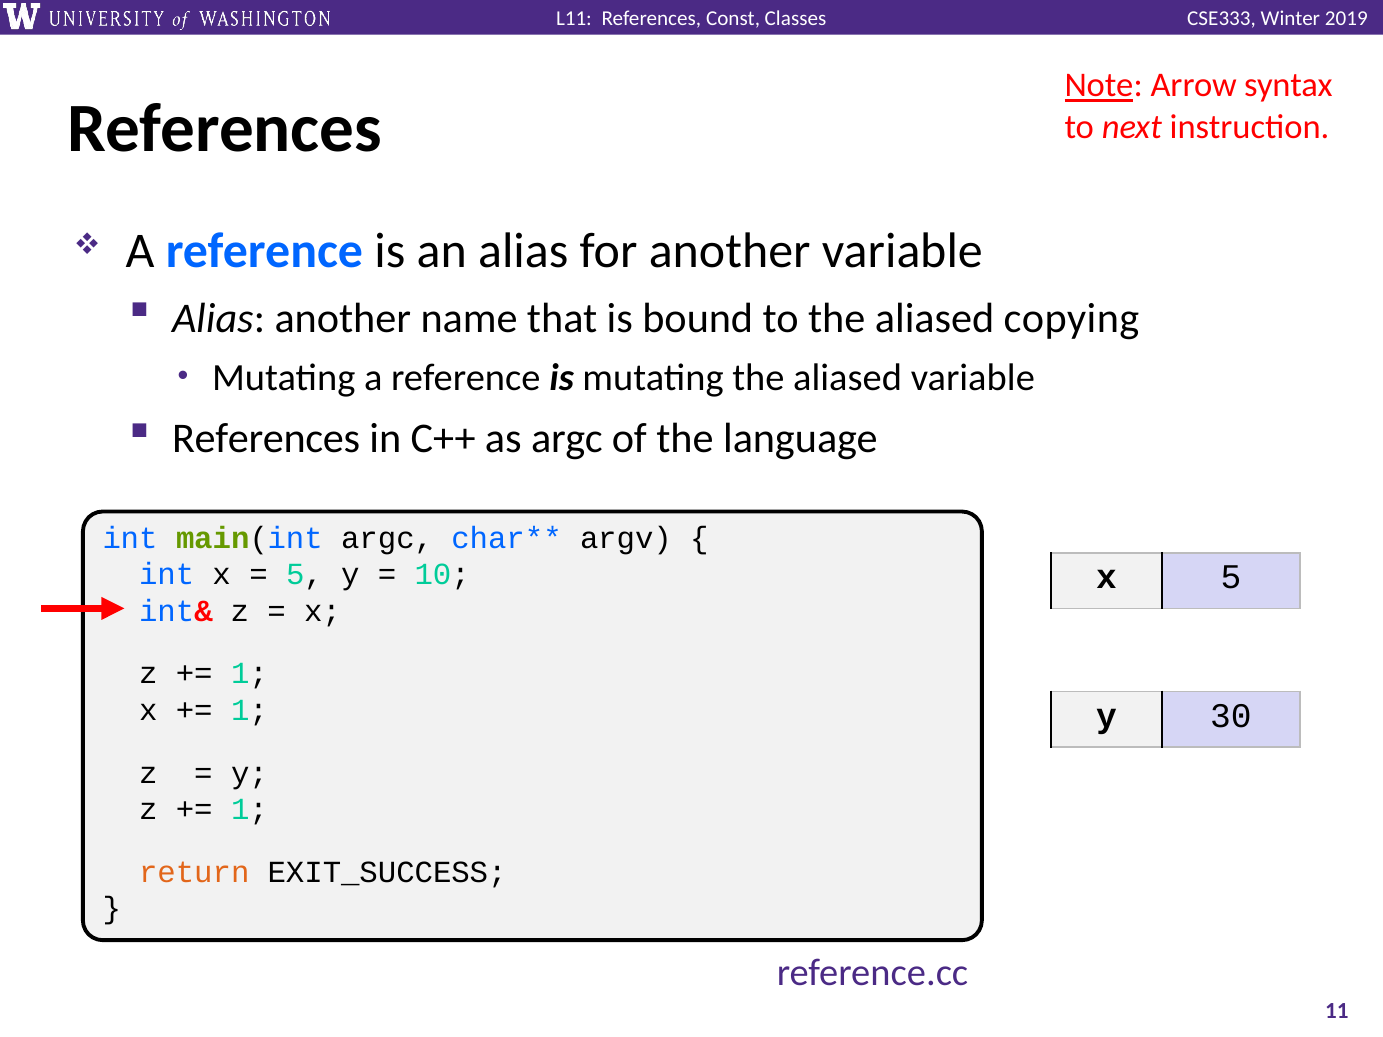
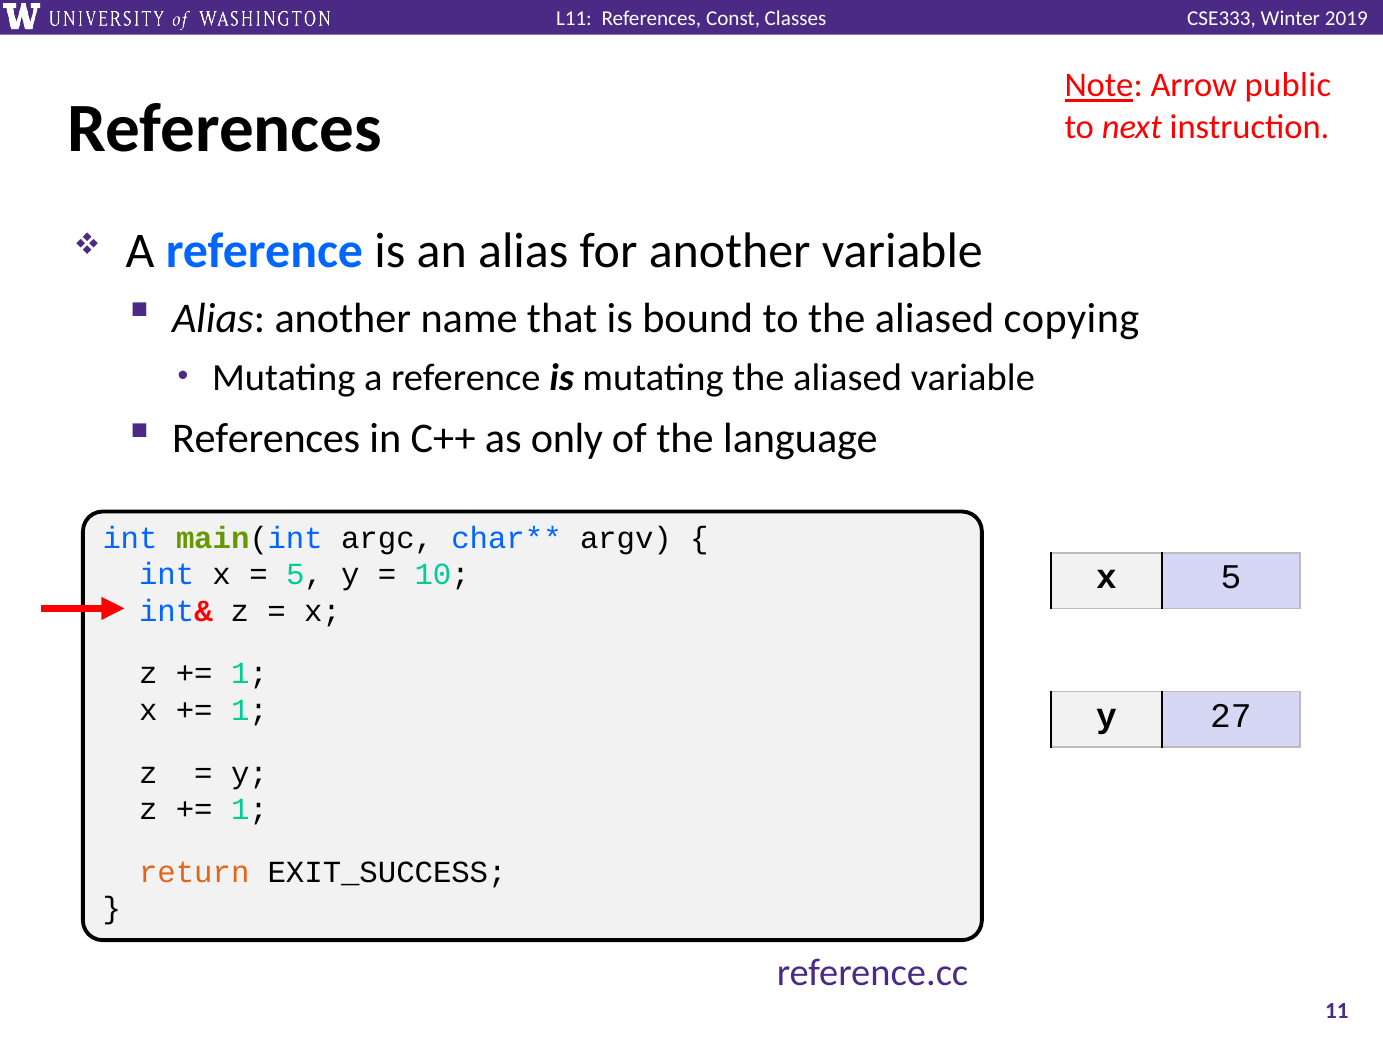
syntax: syntax -> public
as argc: argc -> only
30: 30 -> 27
